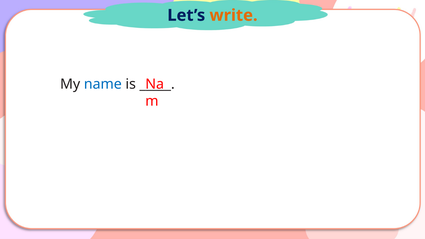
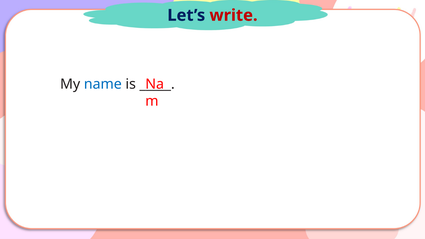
write colour: orange -> red
